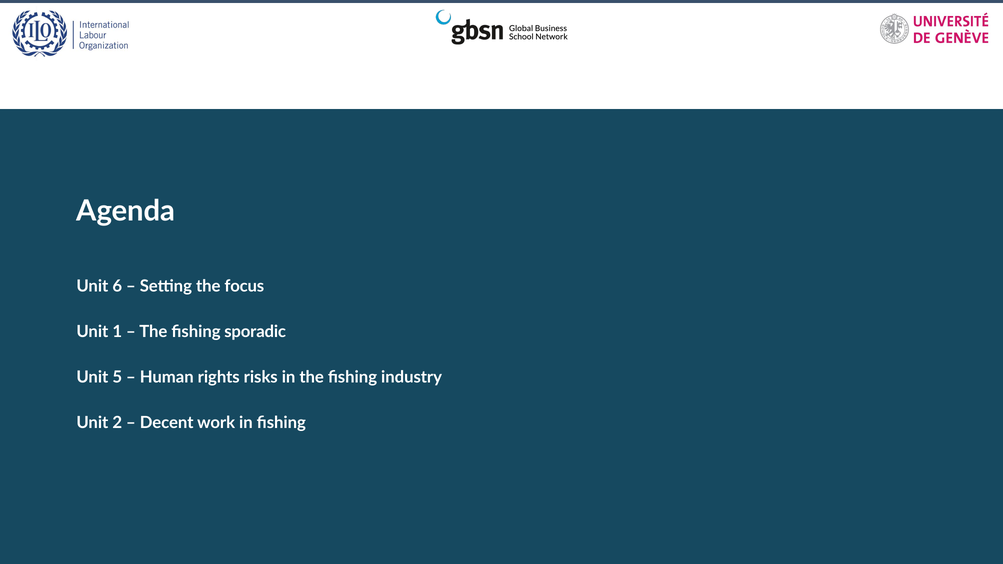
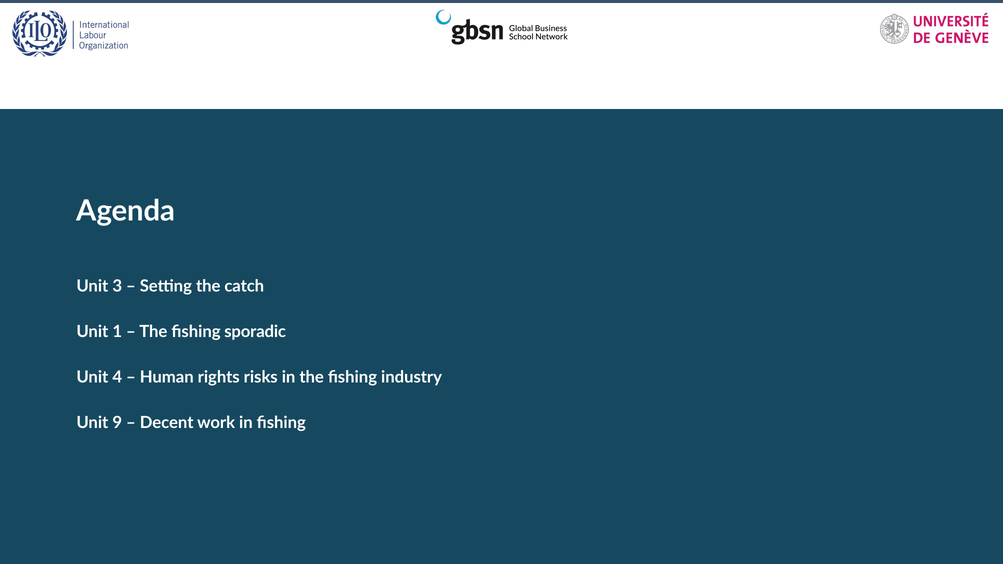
6: 6 -> 3
focus: focus -> catch
Unit 5: 5 -> 4
2: 2 -> 9
